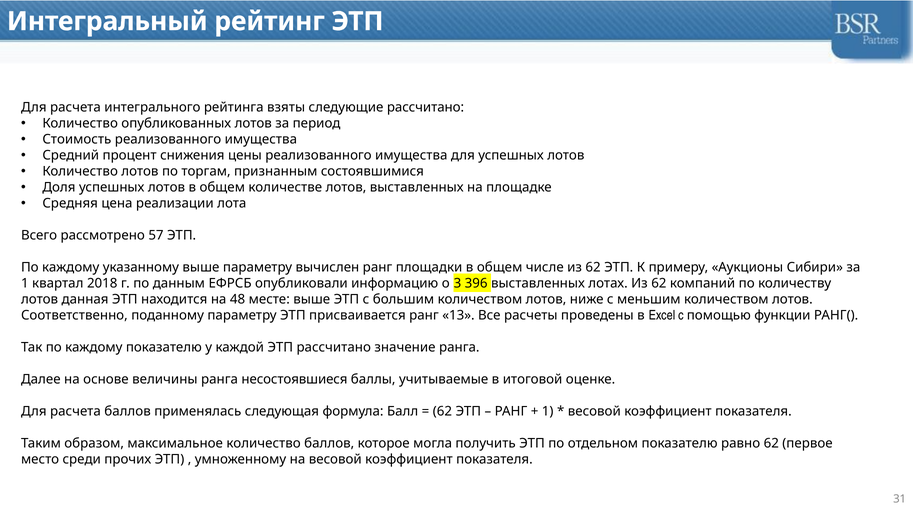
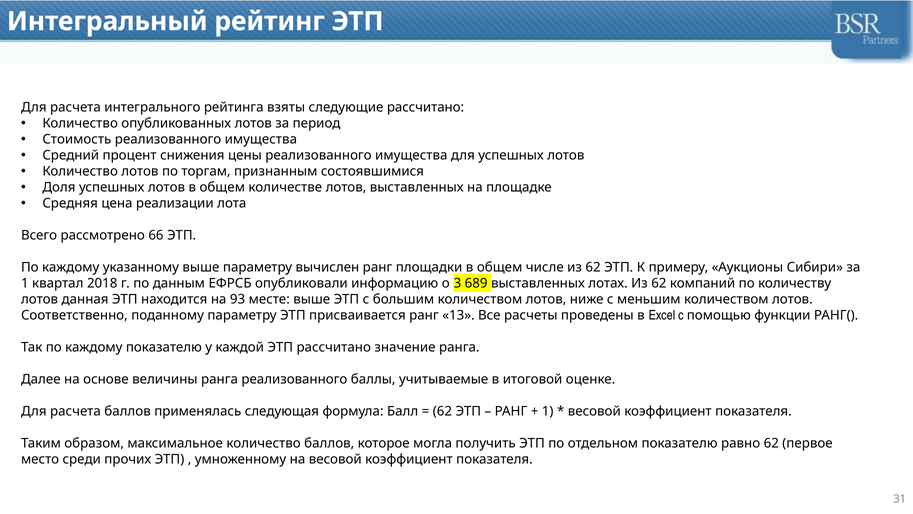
57: 57 -> 66
396: 396 -> 689
48: 48 -> 93
ранга несостоявшиеся: несостоявшиеся -> реализованного
